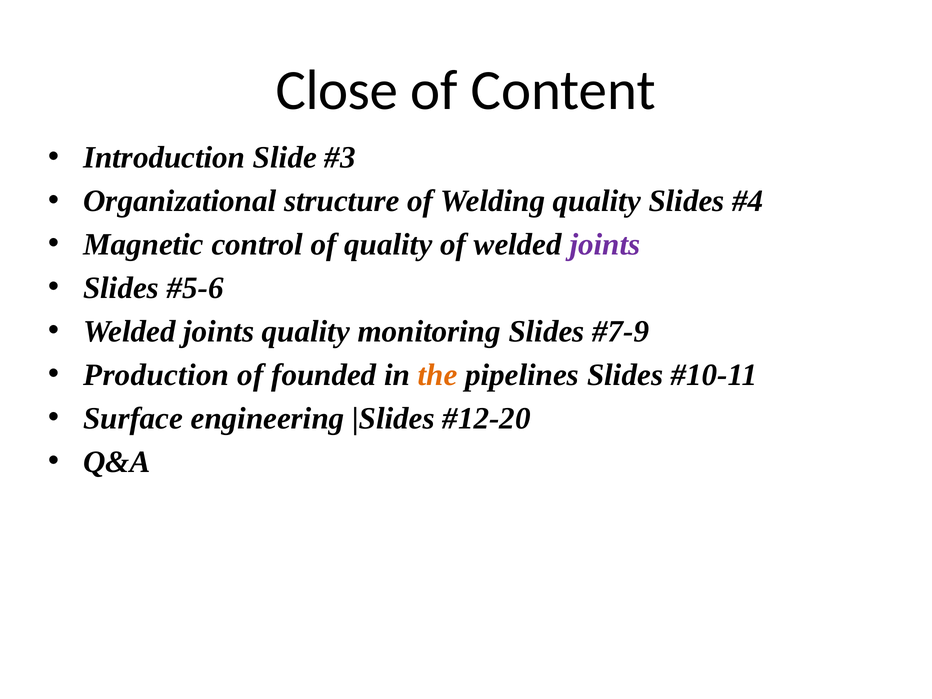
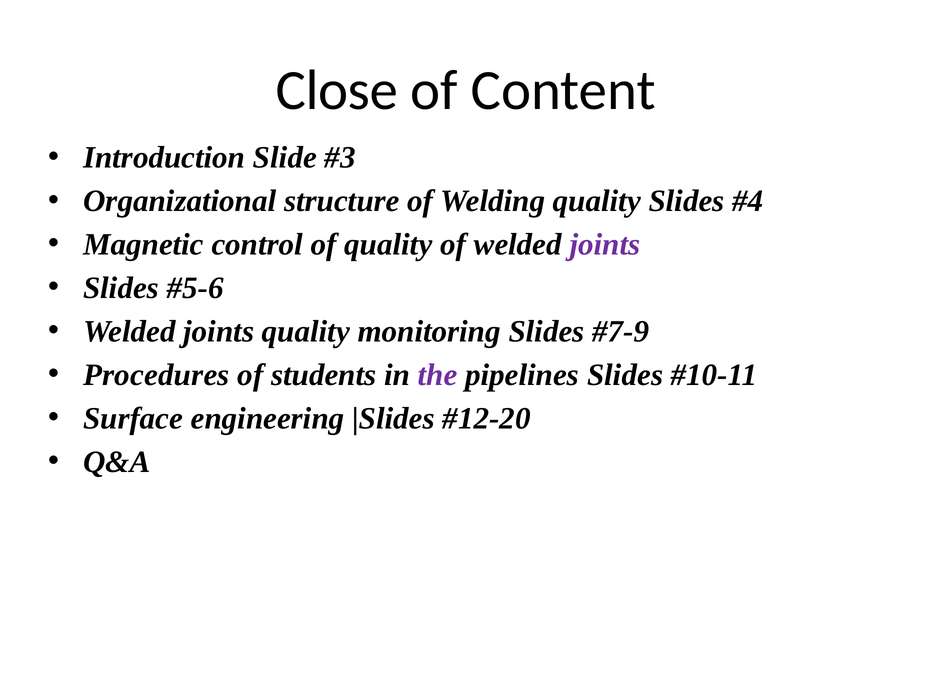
Production: Production -> Procedures
founded: founded -> students
the colour: orange -> purple
